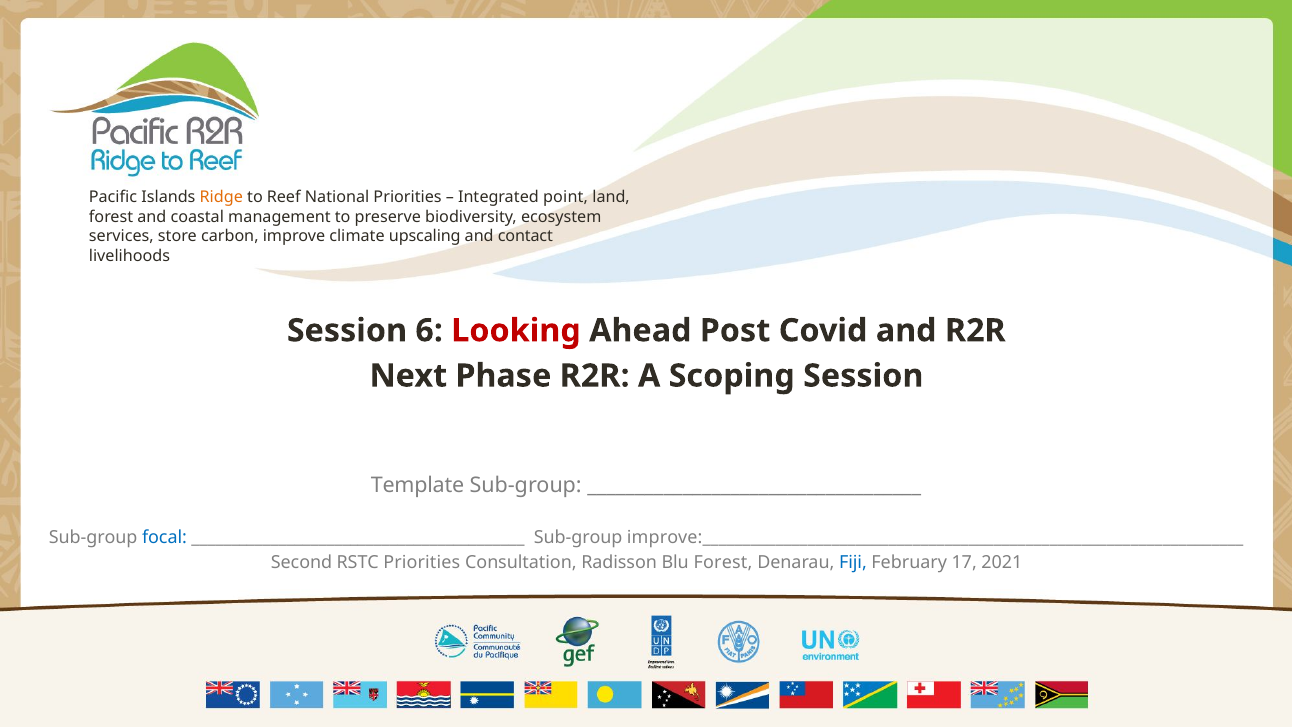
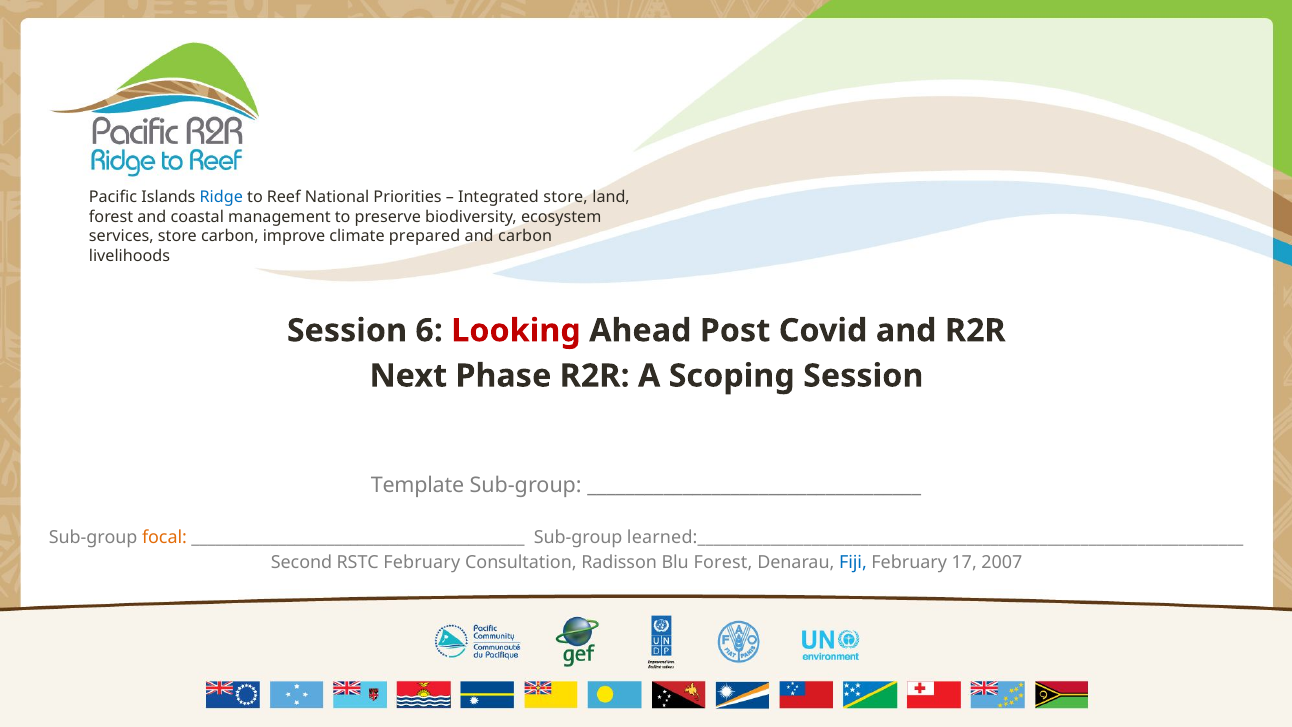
Ridge colour: orange -> blue
Integrated point: point -> store
upscaling: upscaling -> prepared
and contact: contact -> carbon
focal colour: blue -> orange
improve:___________________________________________________________________: improve:___________________________________________________________________ -> learned:___________________________________________________________________
RSTC Priorities: Priorities -> February
2021: 2021 -> 2007
